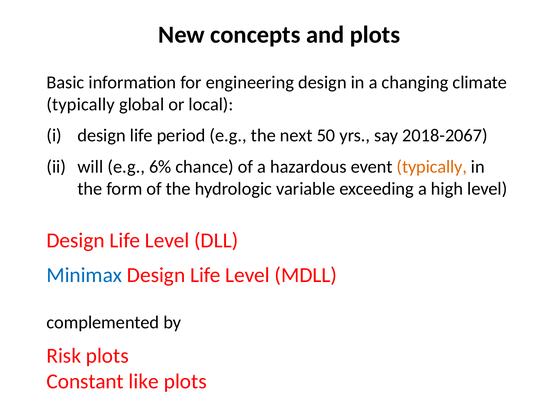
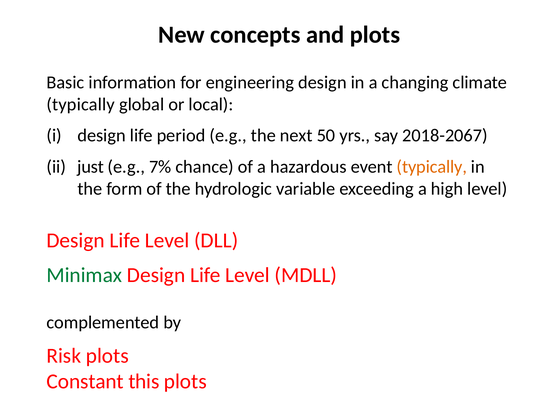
will: will -> just
6%: 6% -> 7%
Minimax colour: blue -> green
like: like -> this
